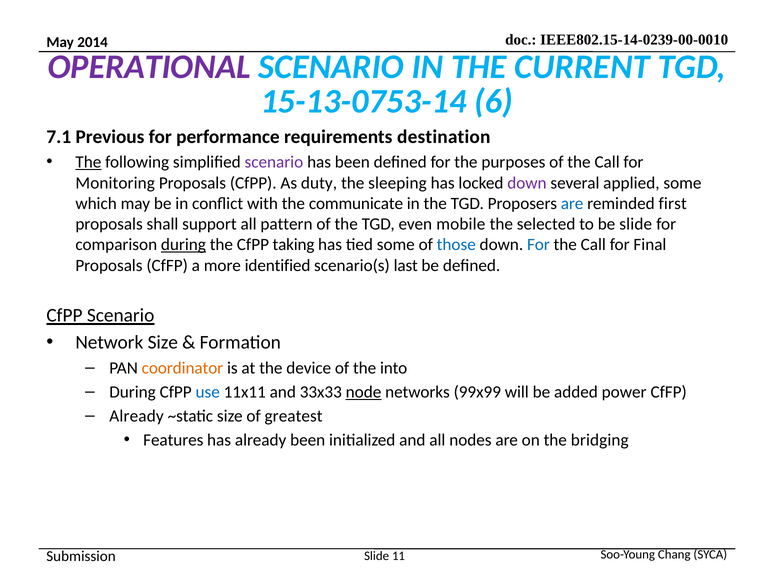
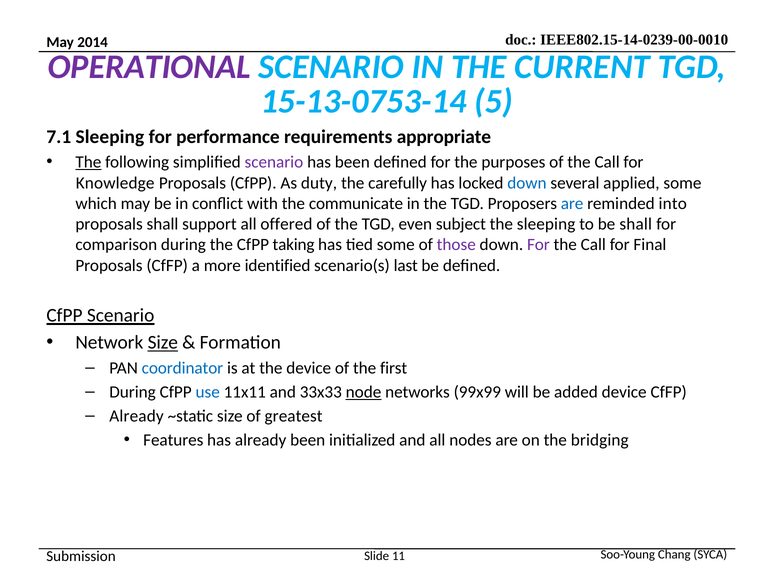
6: 6 -> 5
7.1 Previous: Previous -> Sleeping
destination: destination -> appropriate
Monitoring: Monitoring -> Knowledge
sleeping: sleeping -> carefully
down at (527, 183) colour: purple -> blue
first: first -> into
pattern: pattern -> offered
mobile: mobile -> subject
the selected: selected -> sleeping
be slide: slide -> shall
during at (183, 245) underline: present -> none
those colour: blue -> purple
For at (538, 245) colour: blue -> purple
Size at (163, 342) underline: none -> present
coordinator colour: orange -> blue
into: into -> first
added power: power -> device
